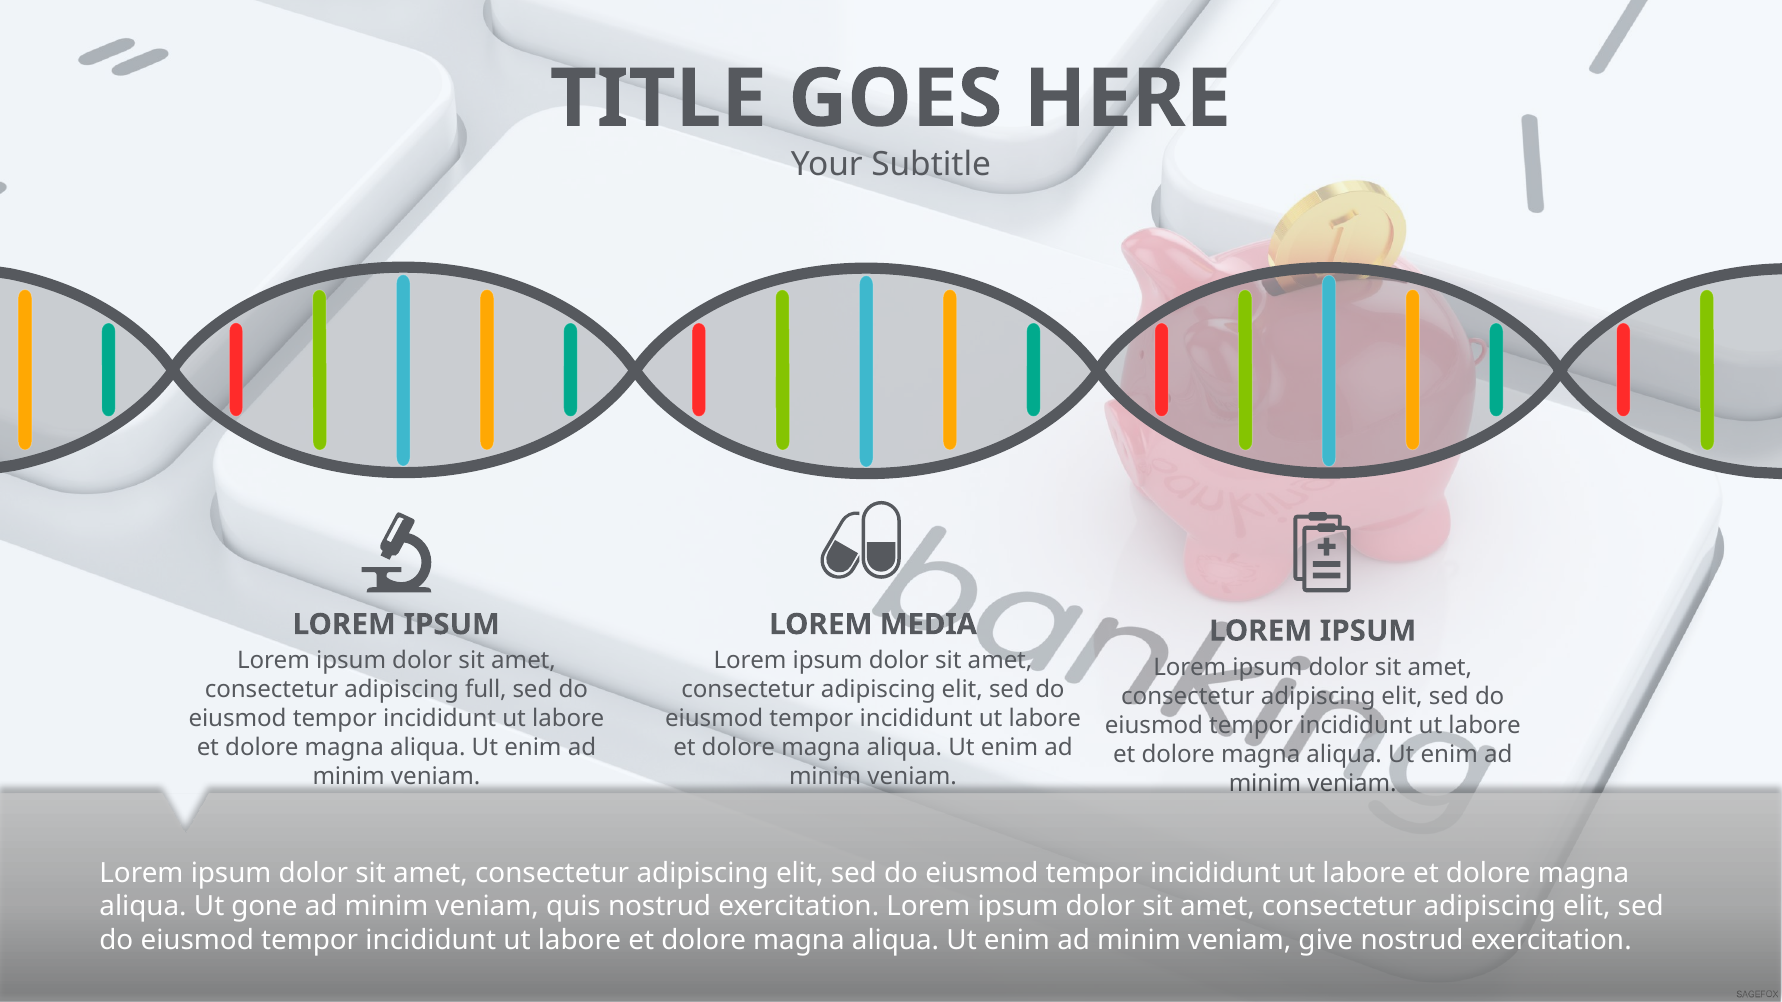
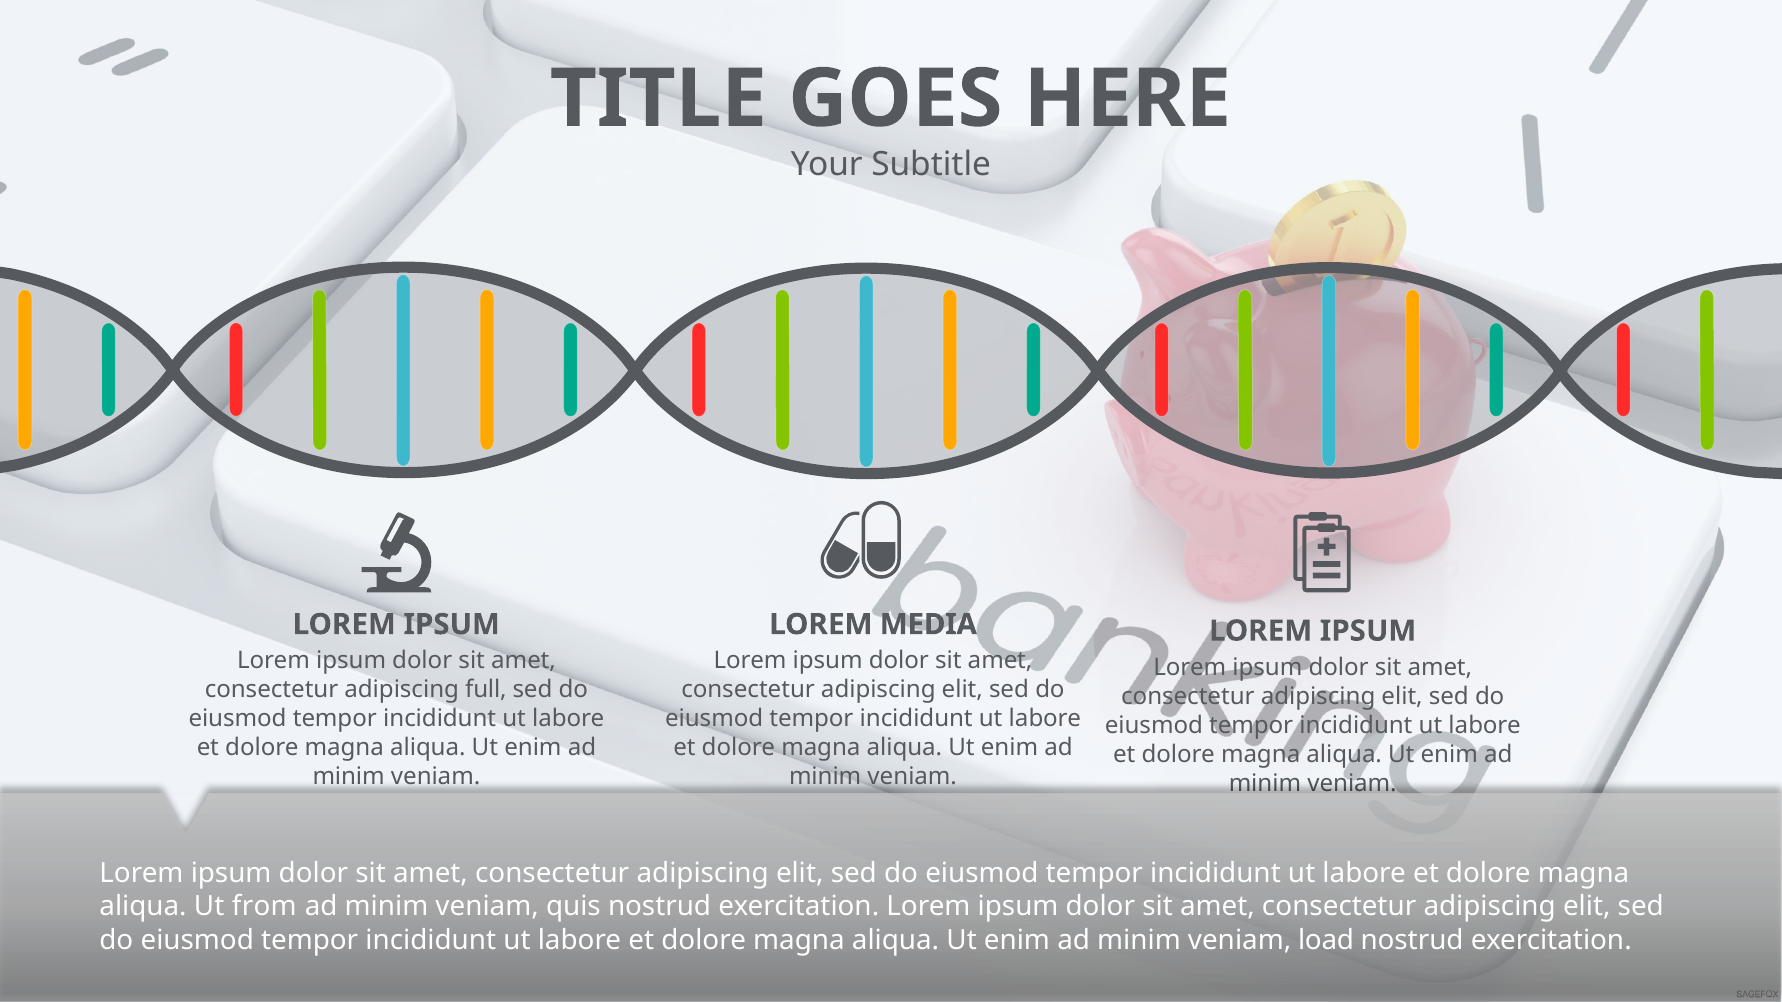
gone: gone -> from
give: give -> load
